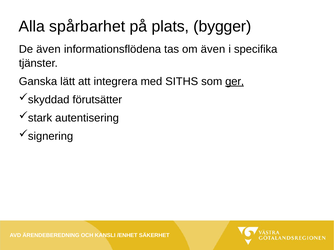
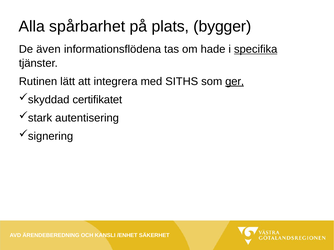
om även: även -> hade
specifika underline: none -> present
Ganska: Ganska -> Rutinen
förutsätter: förutsätter -> certifikatet
